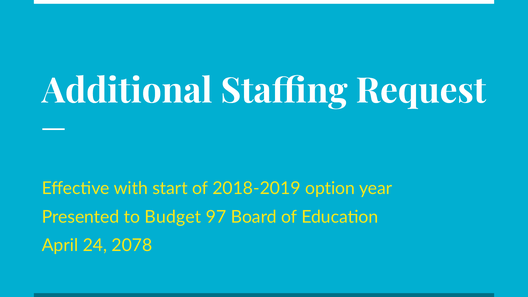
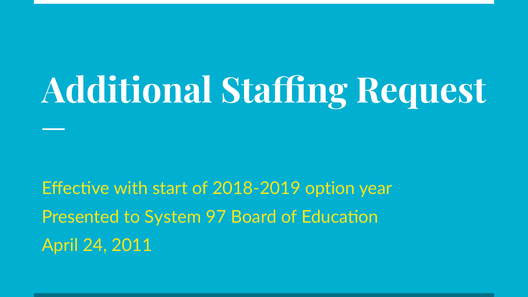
Budget: Budget -> System
2078: 2078 -> 2011
